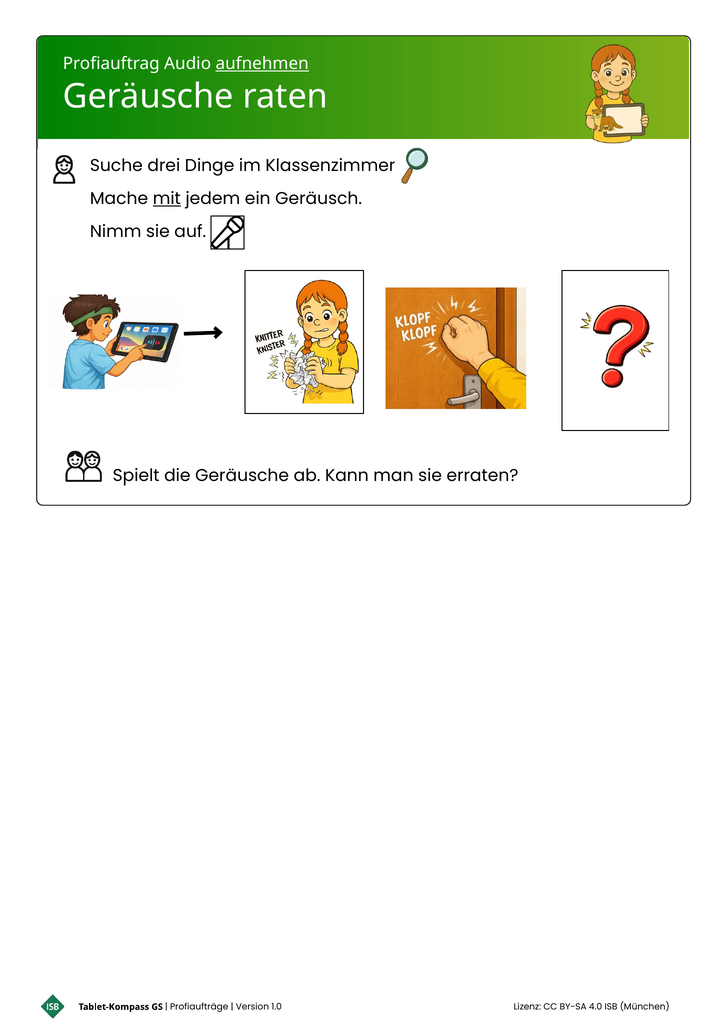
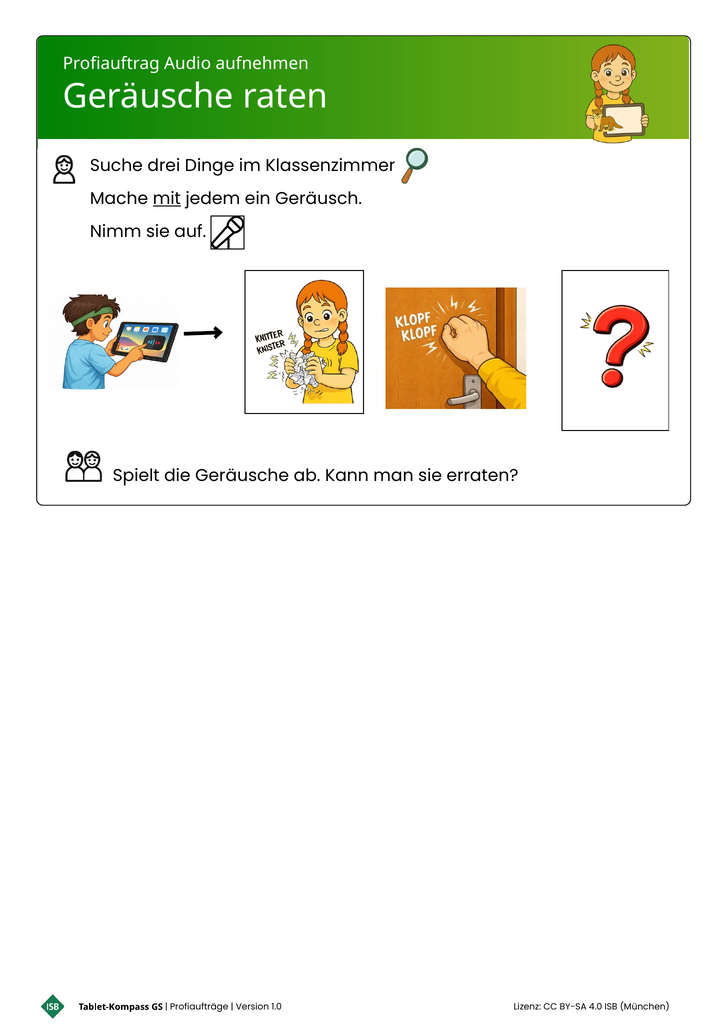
aufnehmen underline: present -> none
